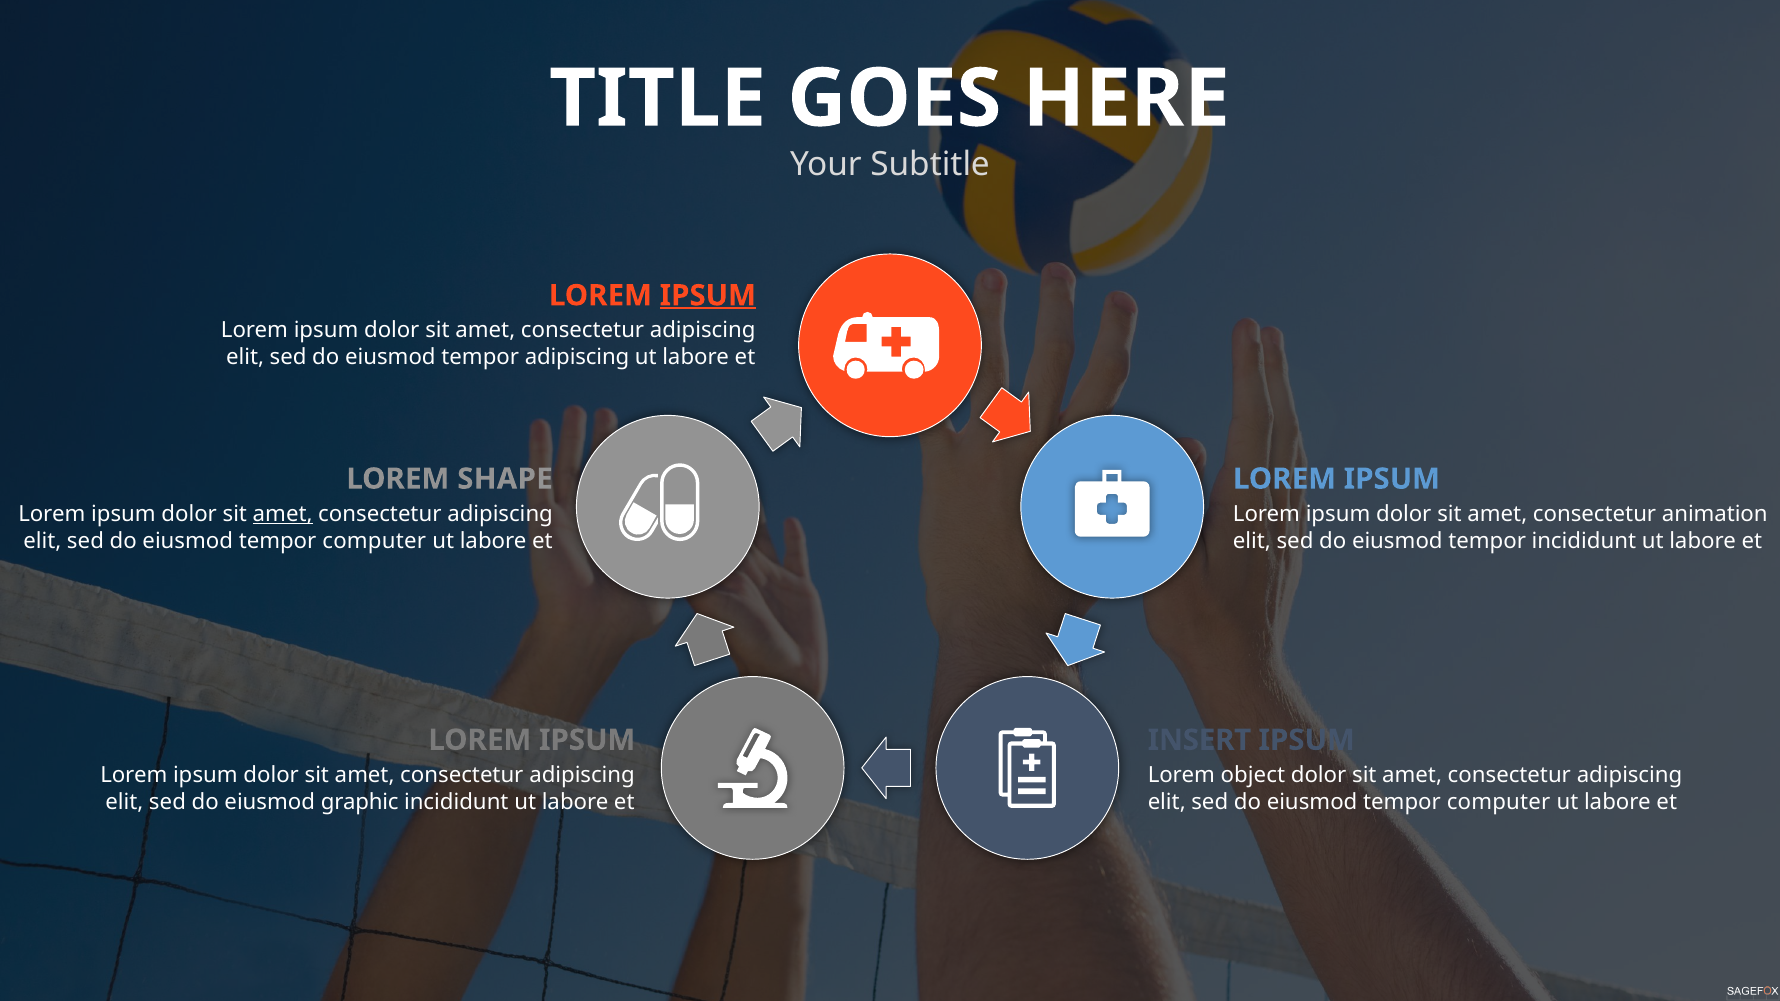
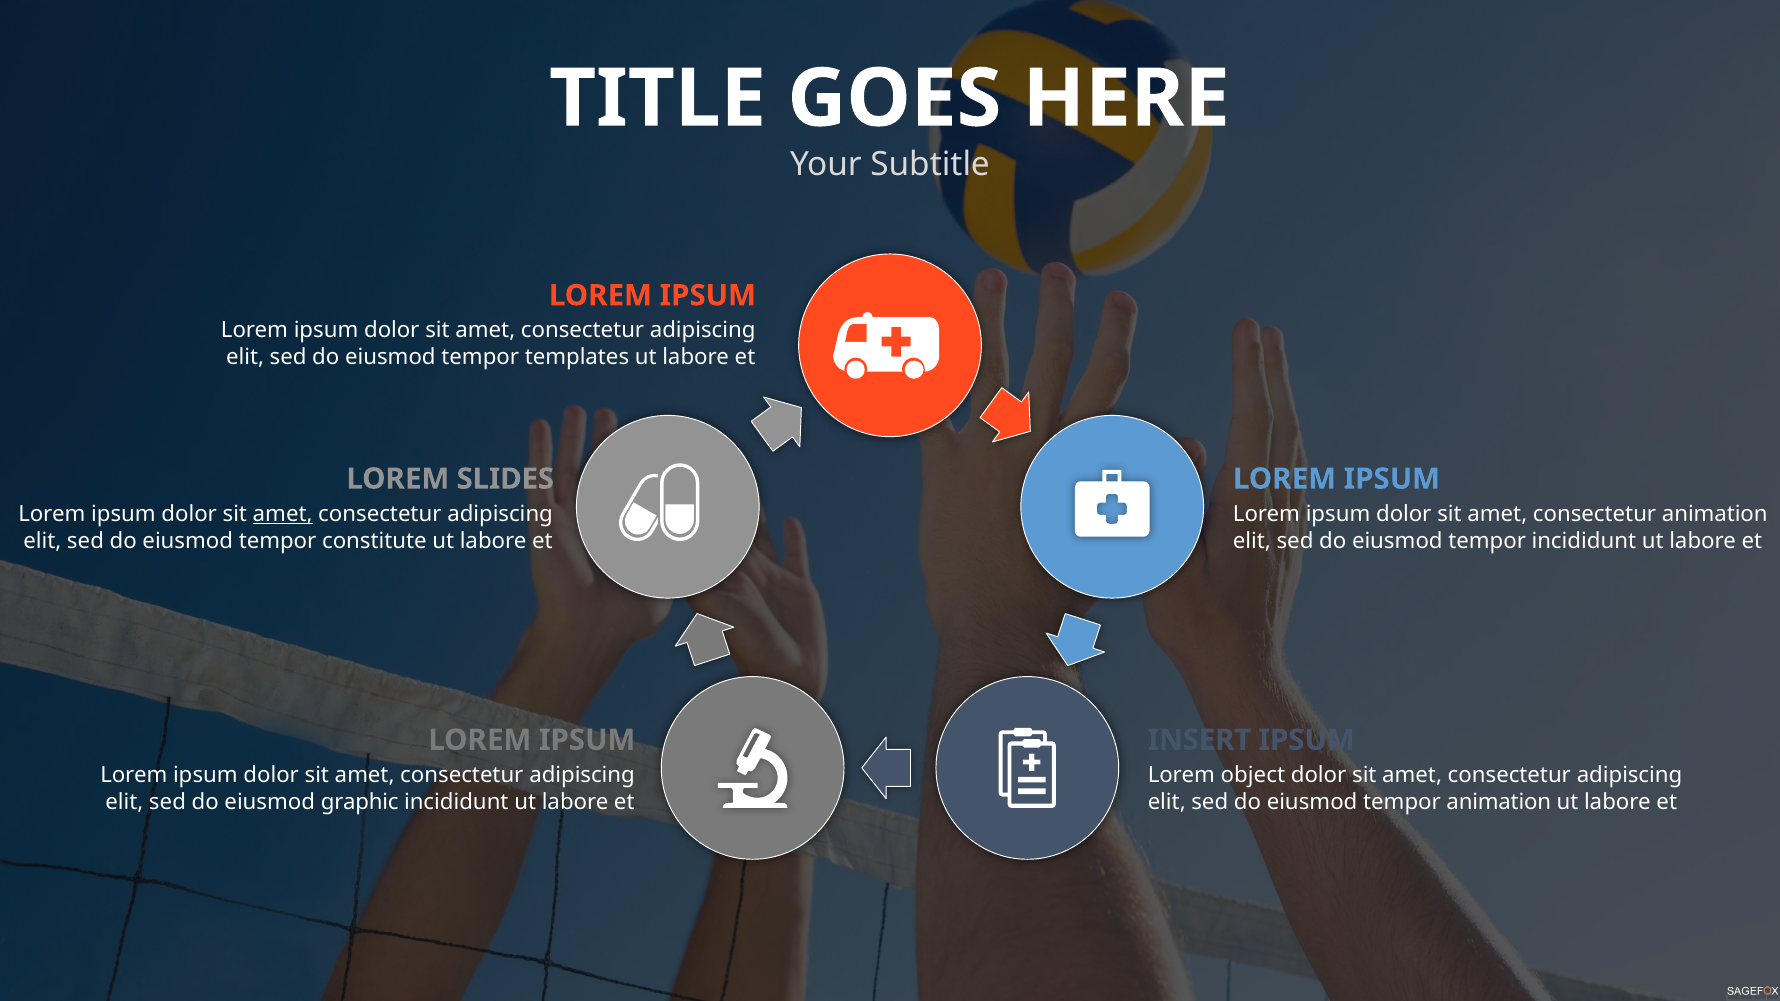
IPSUM at (708, 296) underline: present -> none
tempor adipiscing: adipiscing -> templates
SHAPE: SHAPE -> SLIDES
computer at (374, 541): computer -> constitute
computer at (1499, 802): computer -> animation
